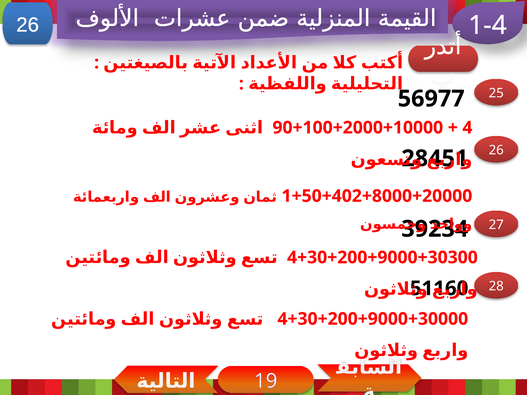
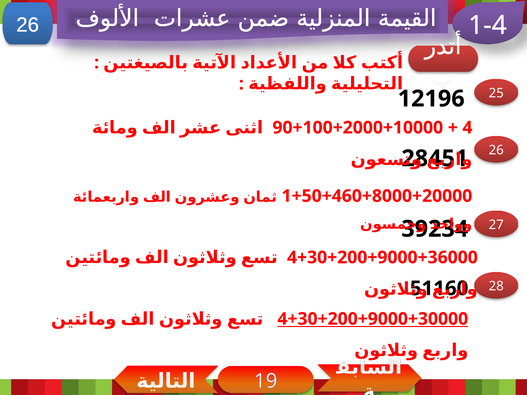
56977: 56977 -> 12196
1+50+402+8000+20000: 1+50+402+8000+20000 -> 1+50+460+8000+20000
4+30+200+9000+30300: 4+30+200+9000+30300 -> 4+30+200+9000+36000
4+30+200+9000+30000 underline: none -> present
